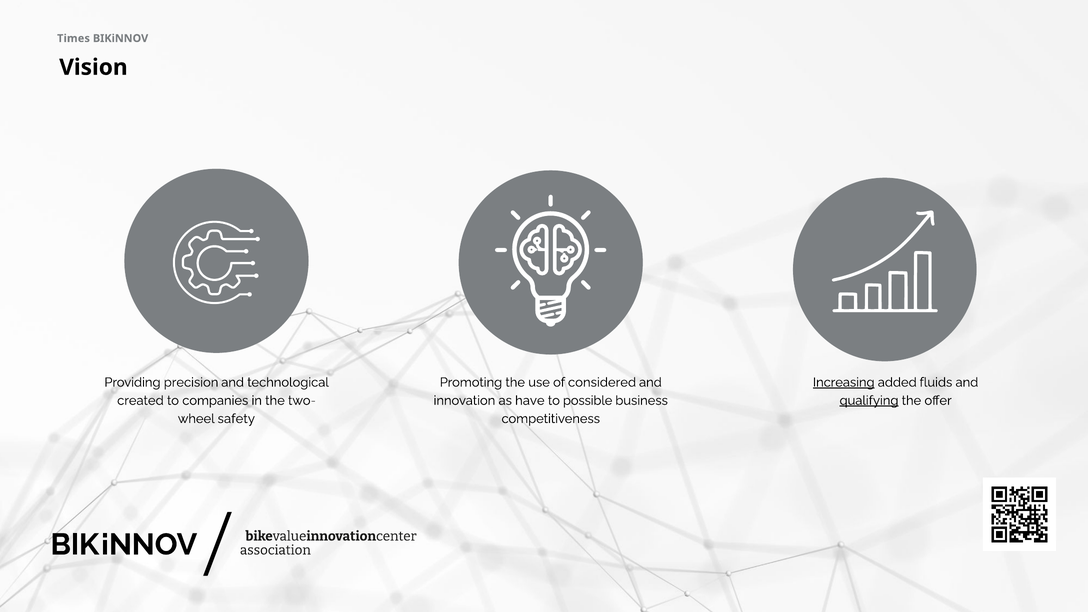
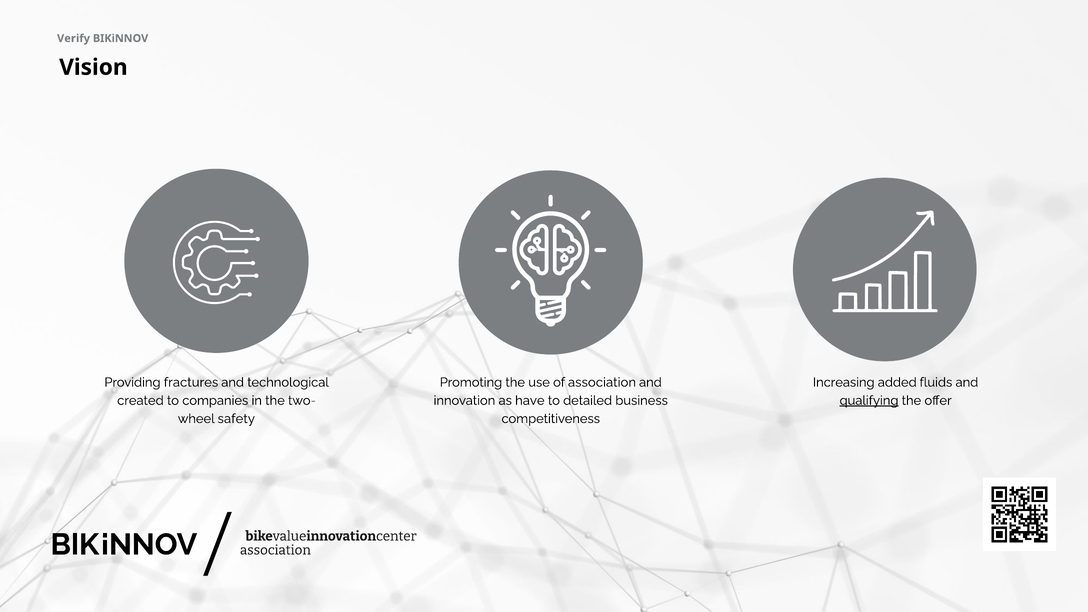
Times: Times -> Verify
precision: precision -> fractures
considered: considered -> association
Increasing underline: present -> none
possible: possible -> detailed
